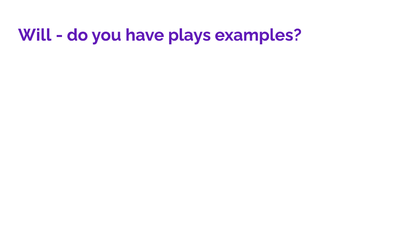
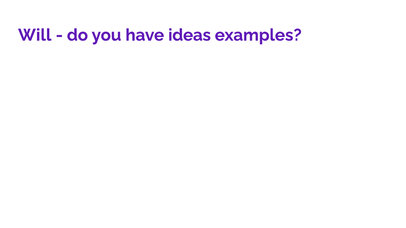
plays: plays -> ideas
